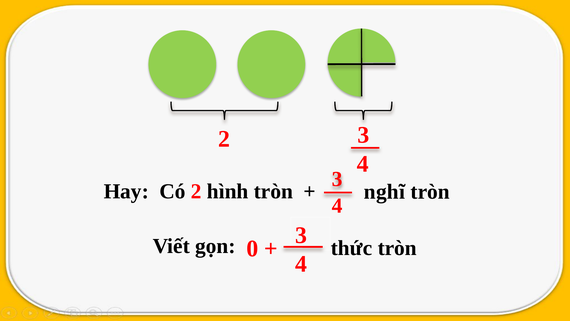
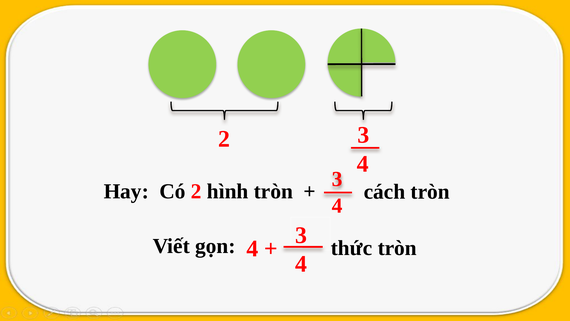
nghĩ: nghĩ -> cách
gọn 0: 0 -> 4
